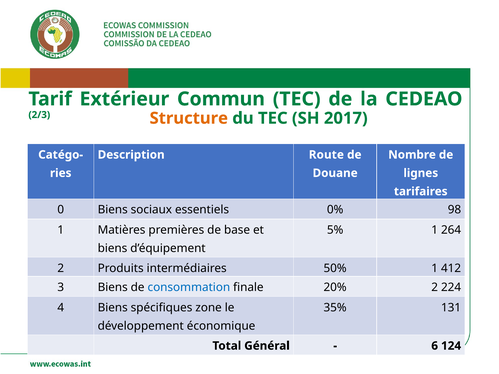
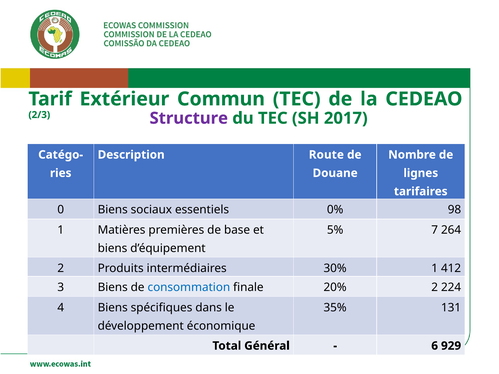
Structure colour: orange -> purple
5% 1: 1 -> 7
50%: 50% -> 30%
zone: zone -> dans
124: 124 -> 929
